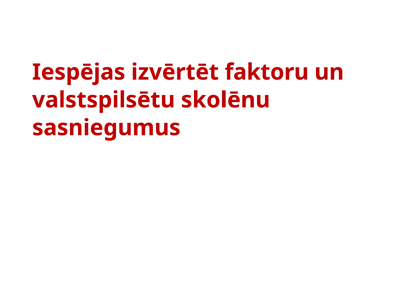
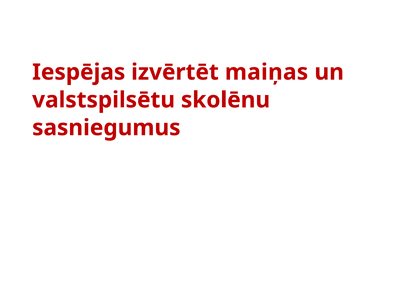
faktoru: faktoru -> maiņas
